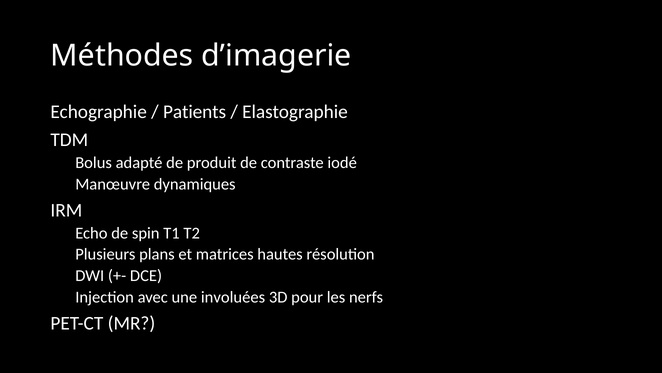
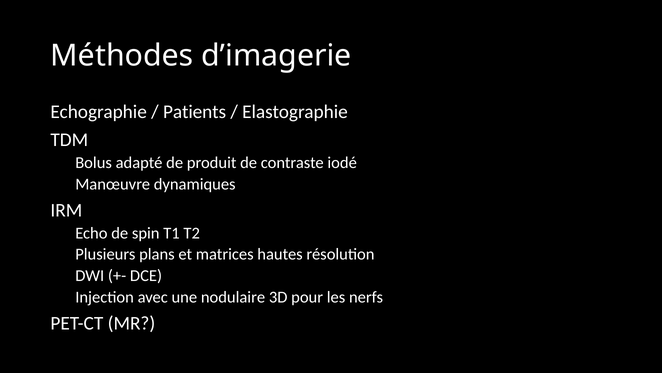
involuées: involuées -> nodulaire
